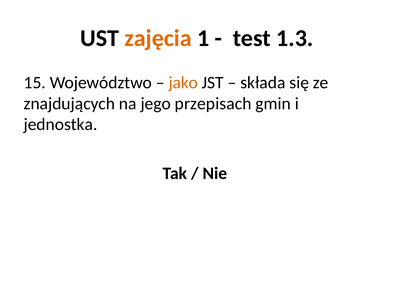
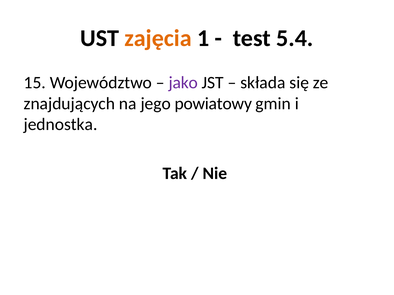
1.3: 1.3 -> 5.4
jako colour: orange -> purple
przepisach: przepisach -> powiatowy
